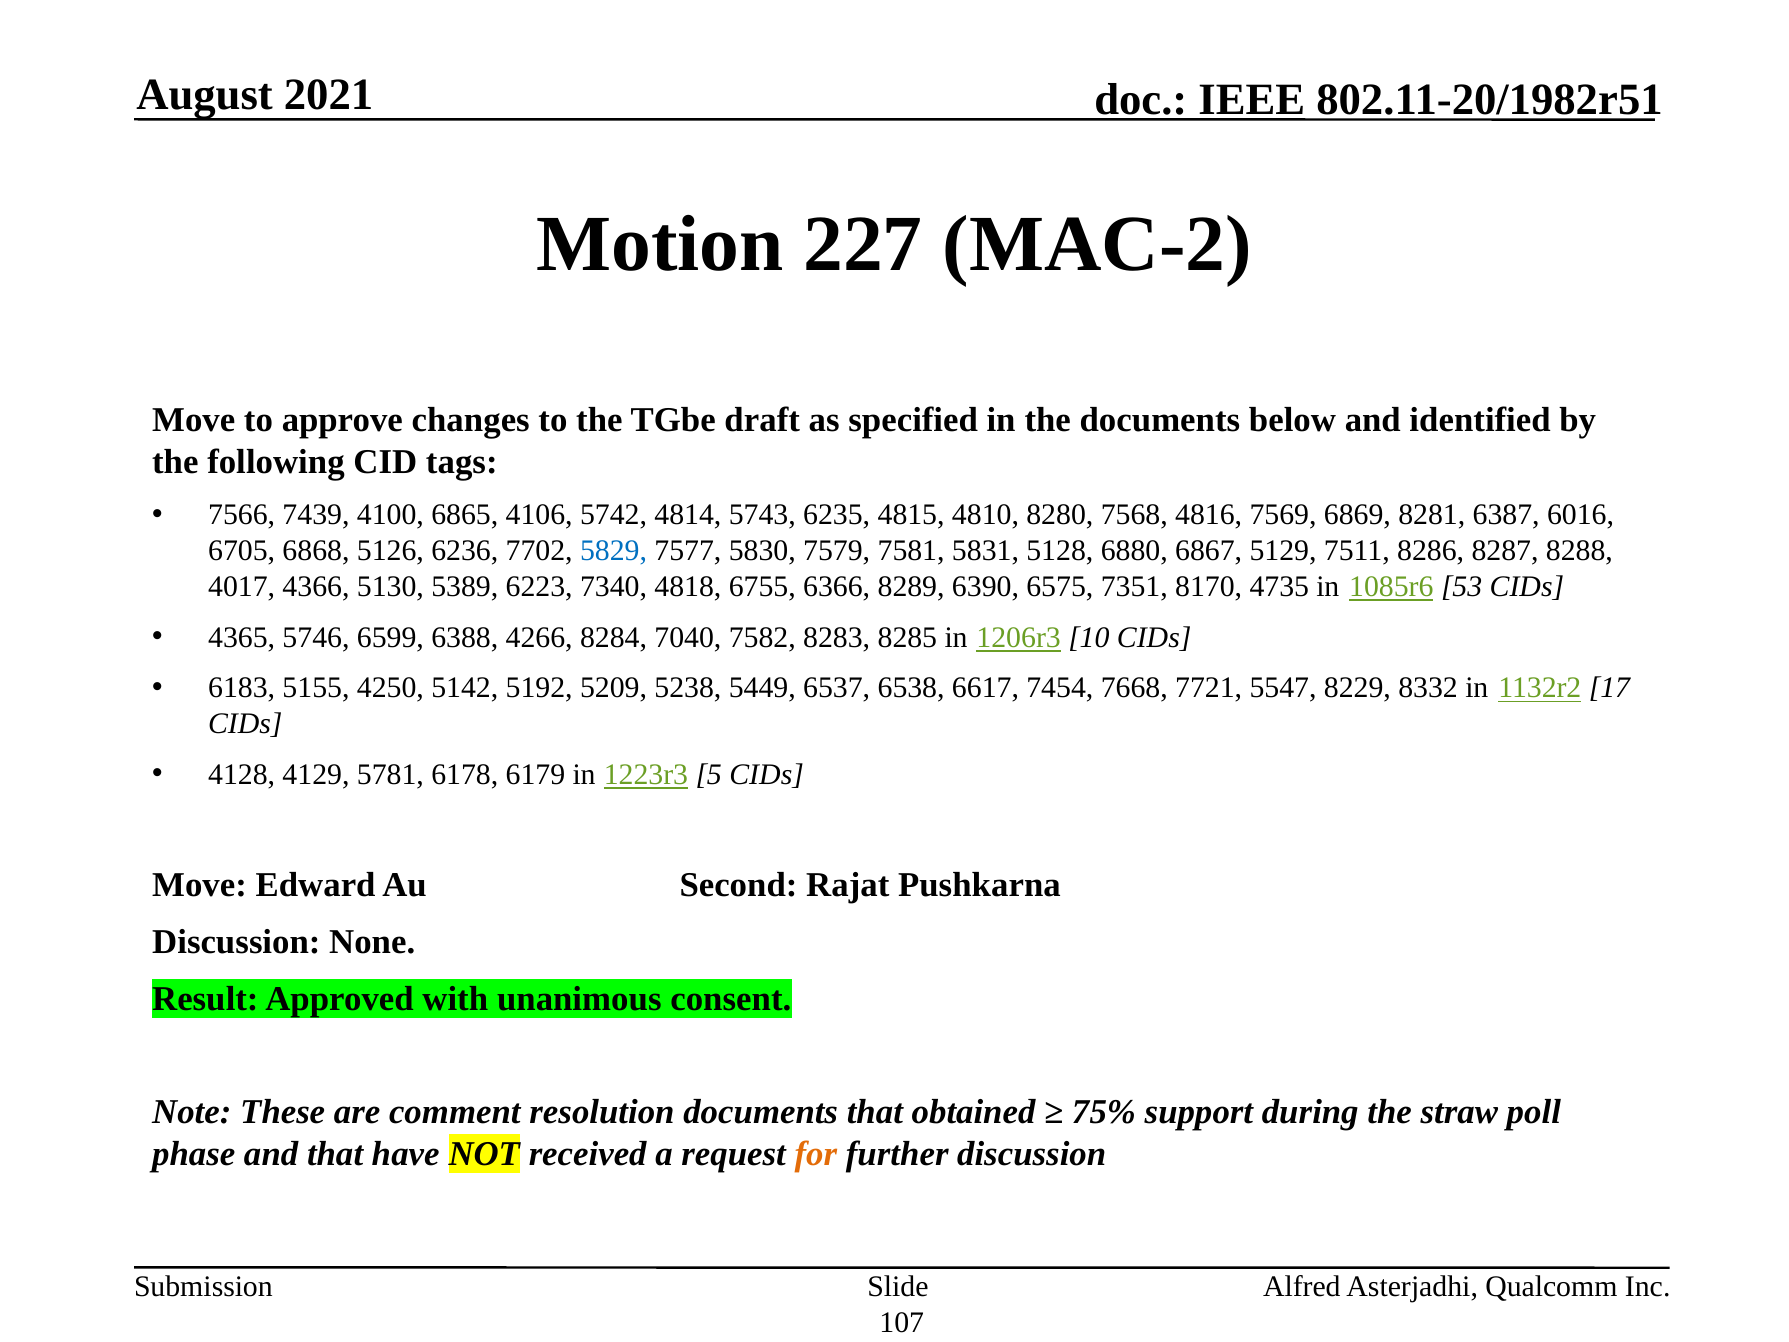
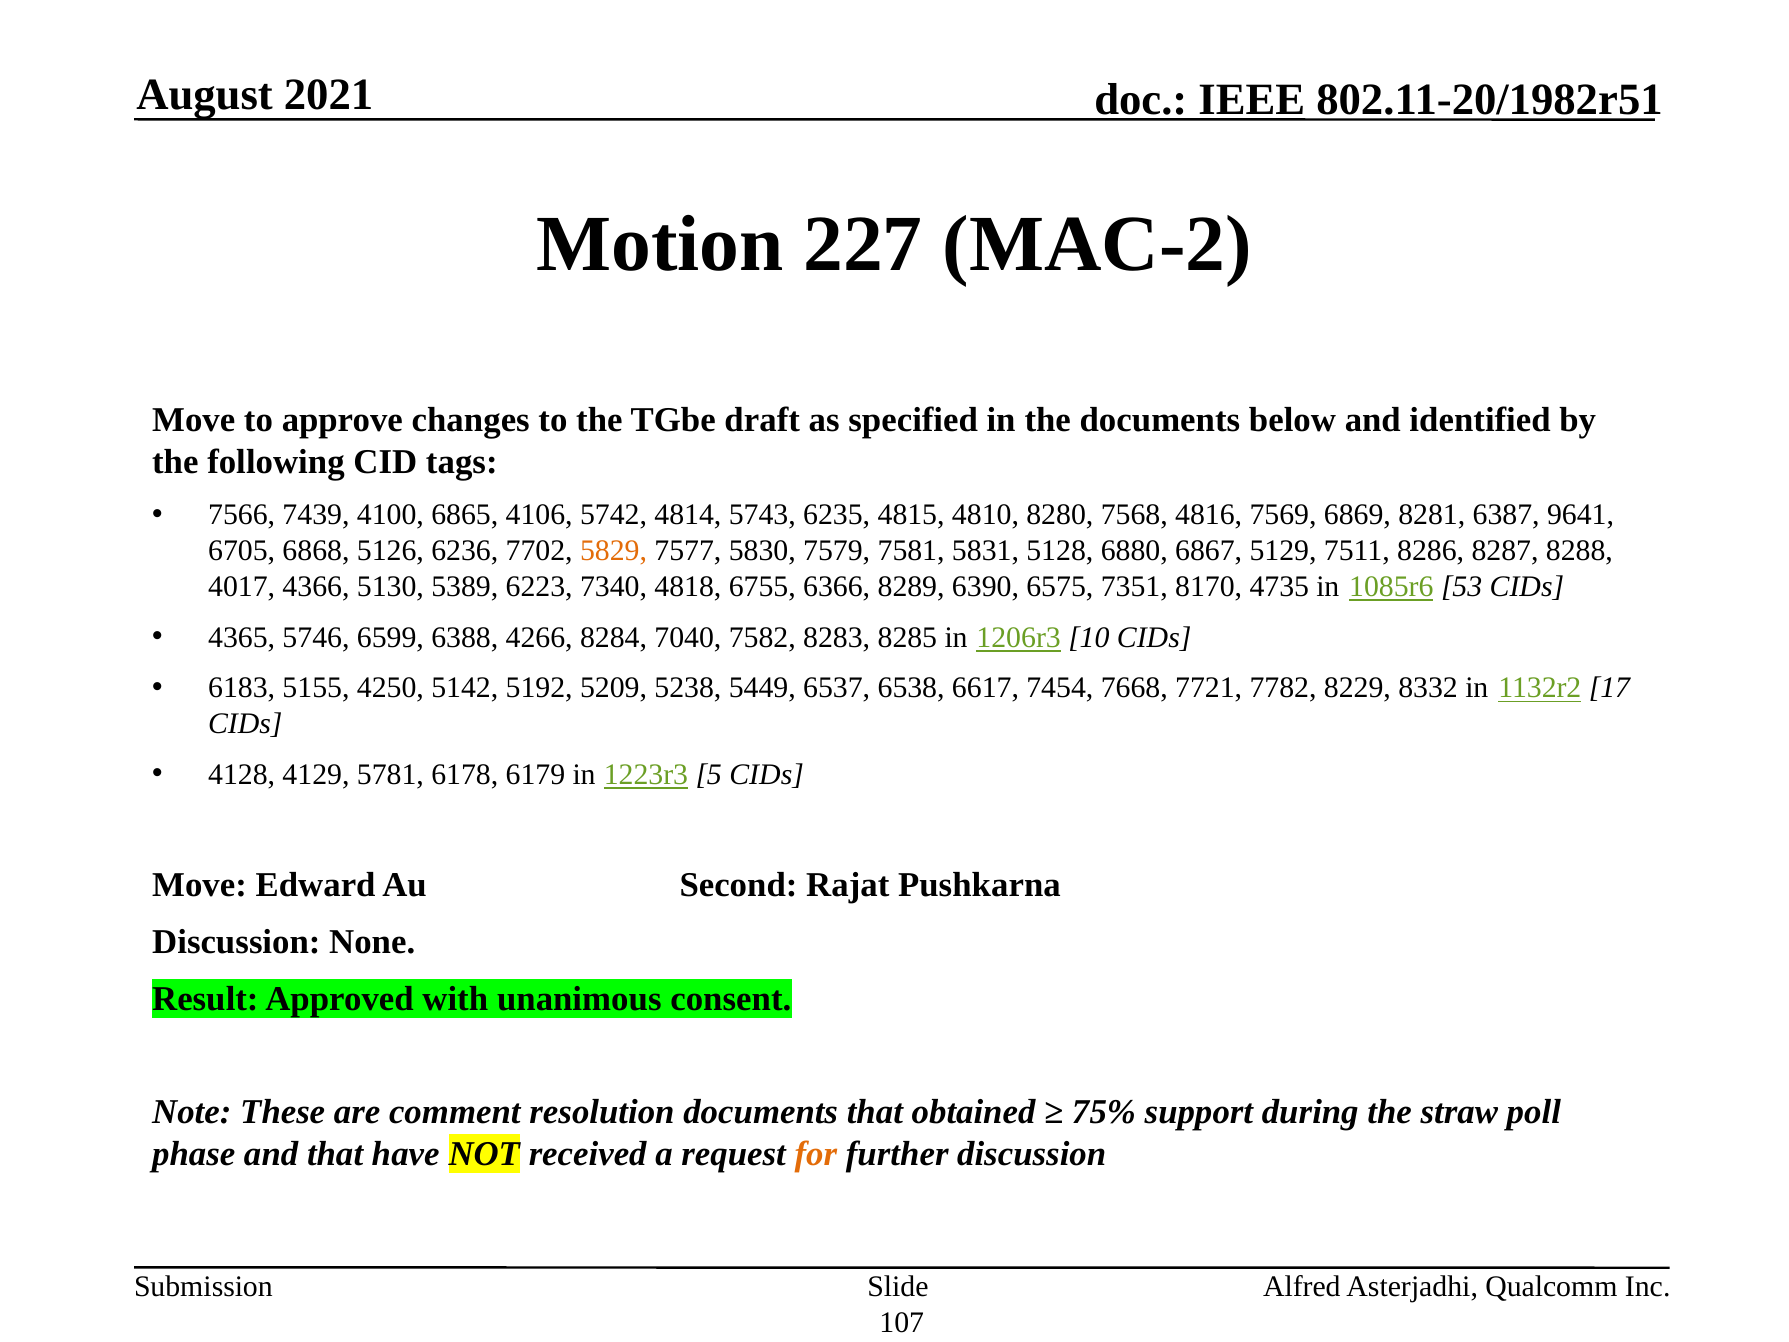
6016: 6016 -> 9641
5829 colour: blue -> orange
5547: 5547 -> 7782
